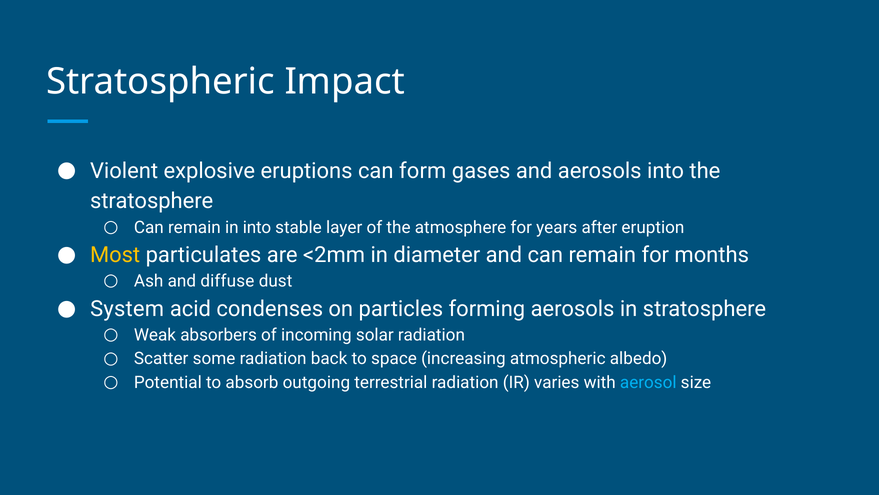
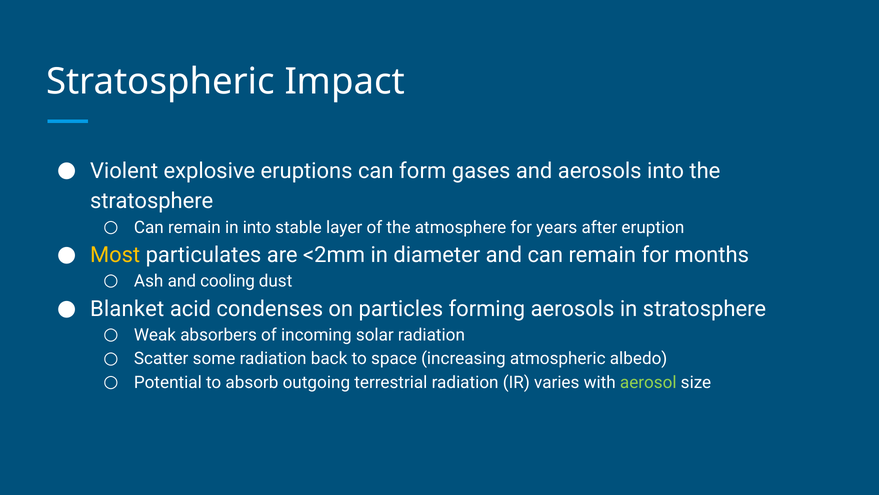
diffuse: diffuse -> cooling
System: System -> Blanket
aerosol colour: light blue -> light green
